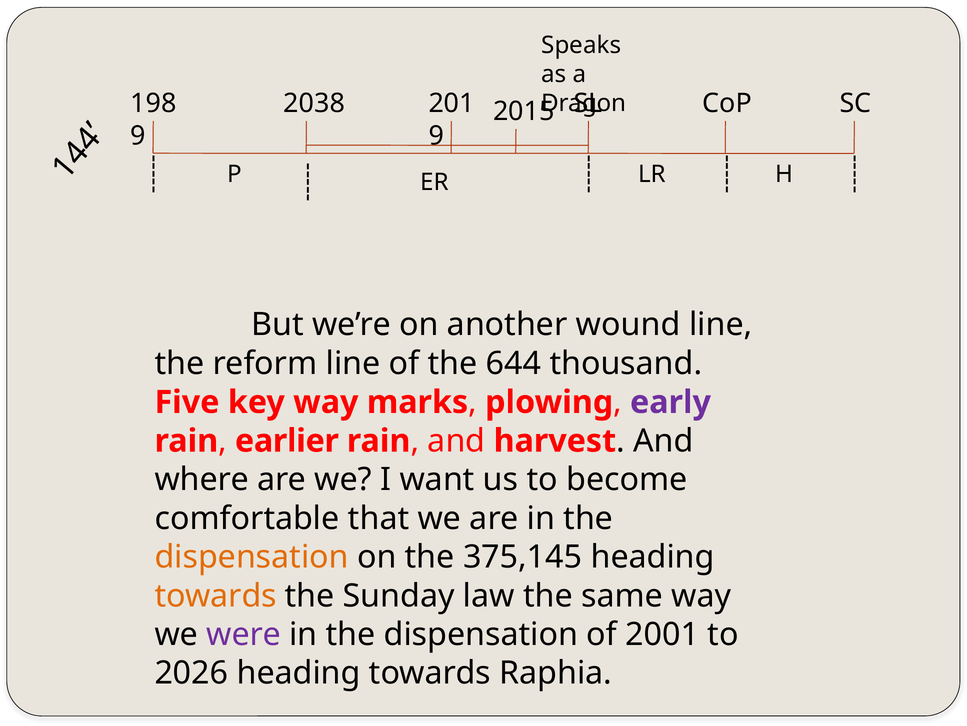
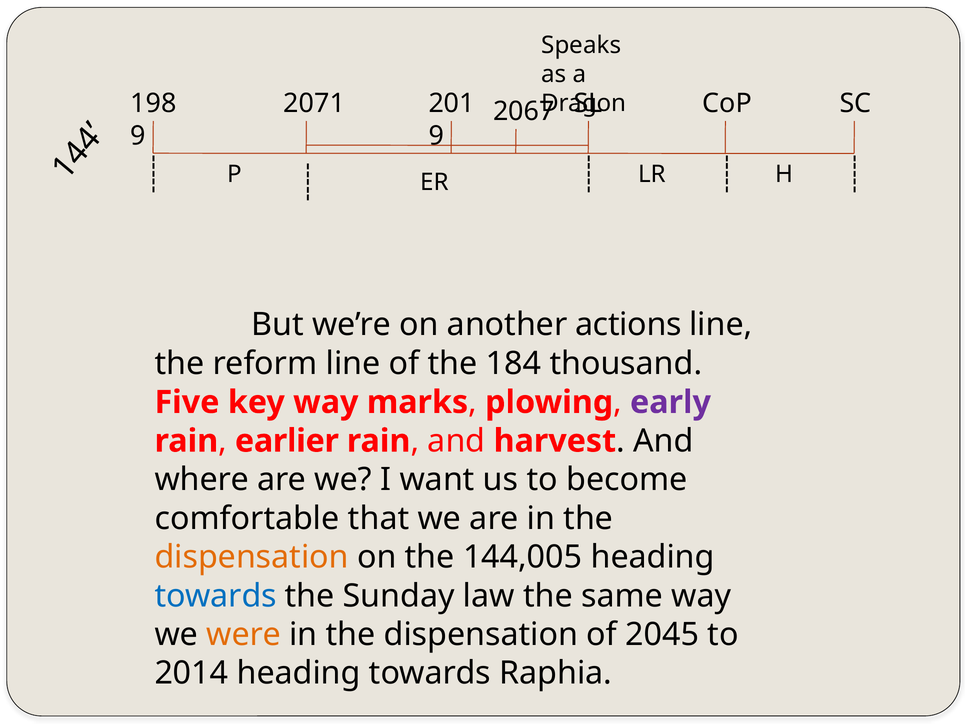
2038: 2038 -> 2071
2015: 2015 -> 2067
wound: wound -> actions
644: 644 -> 184
375,145: 375,145 -> 144,005
towards at (216, 595) colour: orange -> blue
were colour: purple -> orange
2001: 2001 -> 2045
2026: 2026 -> 2014
